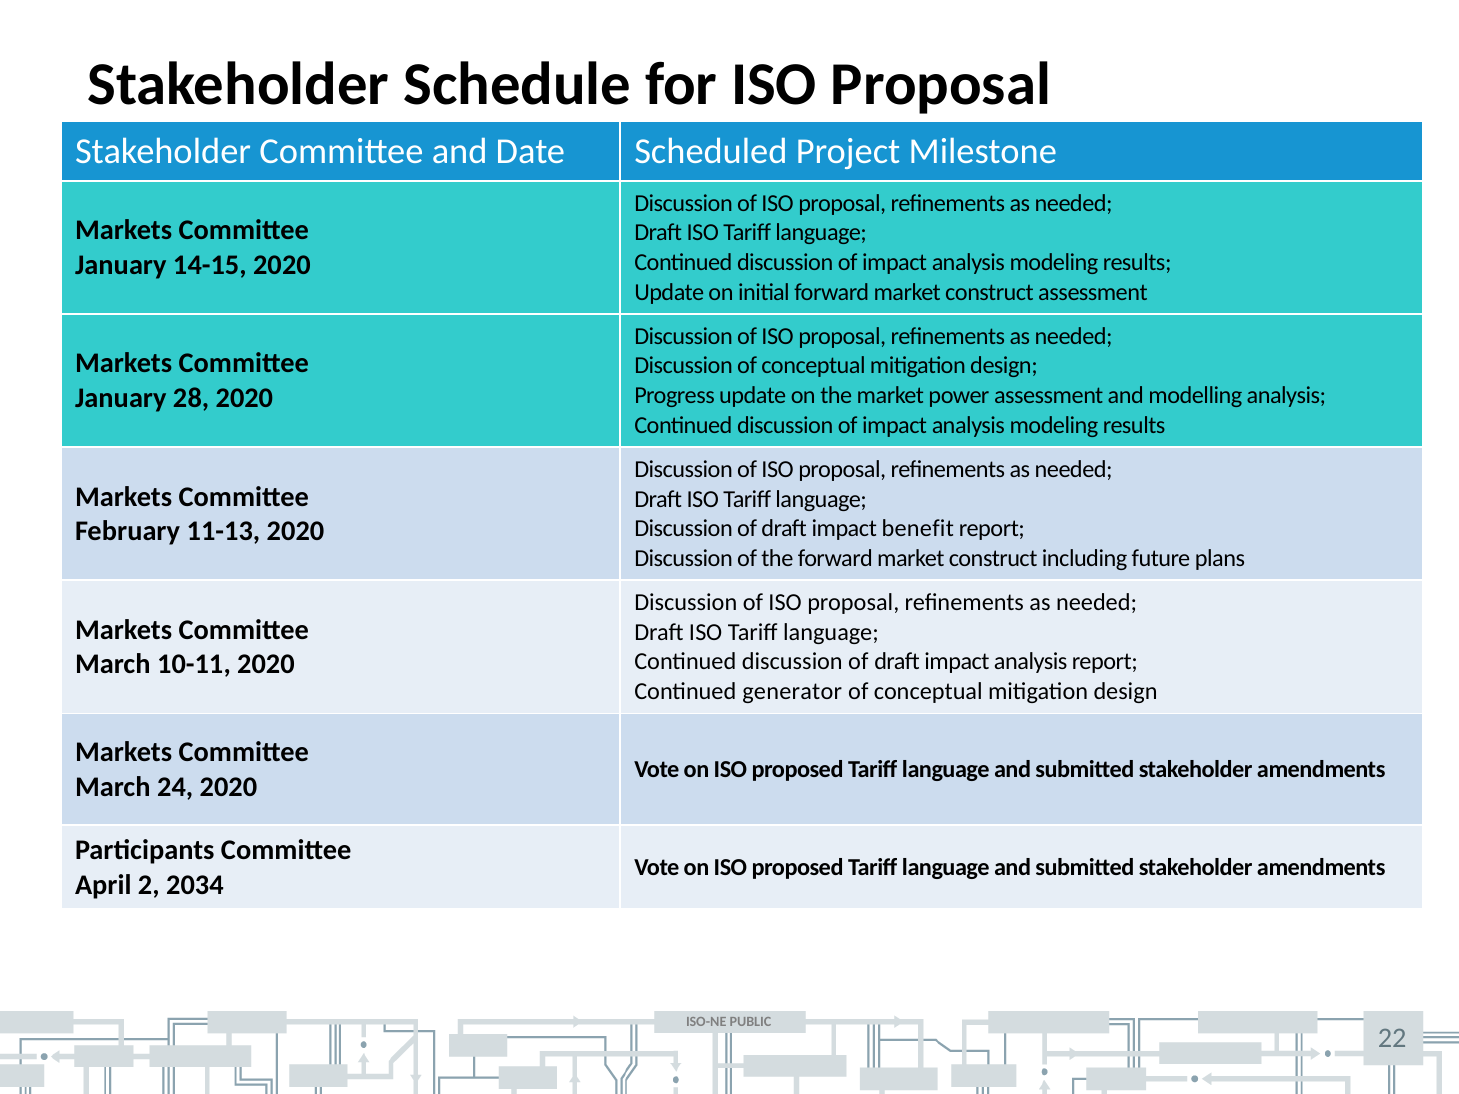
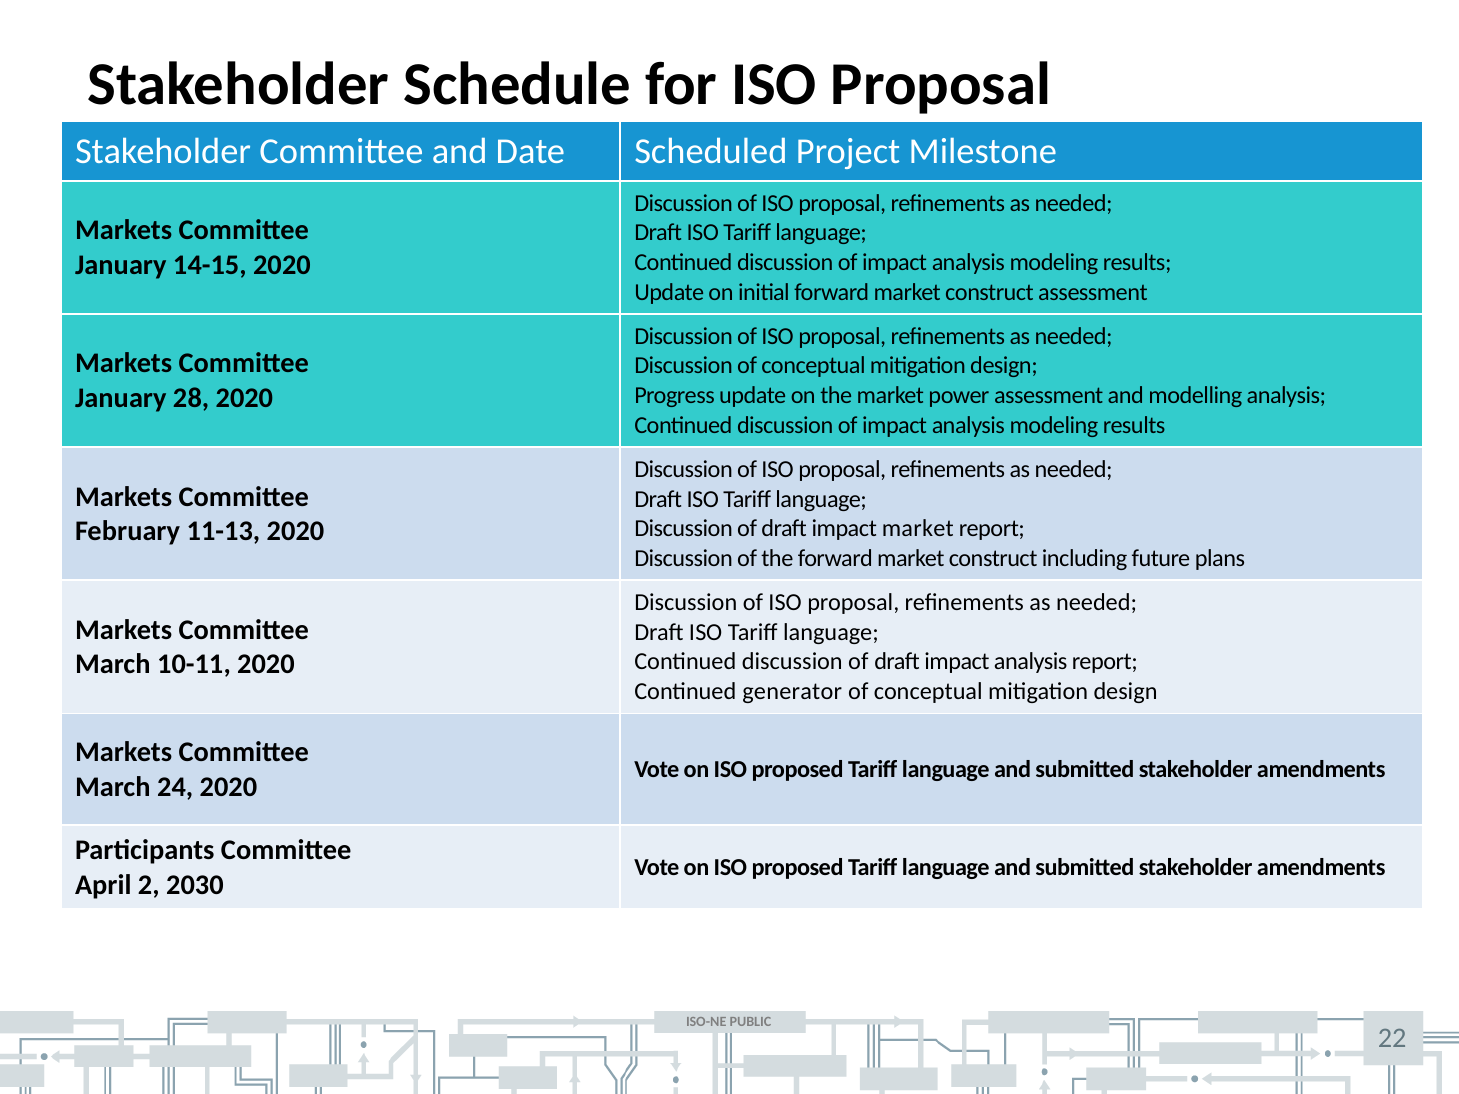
impact benefit: benefit -> market
2034: 2034 -> 2030
